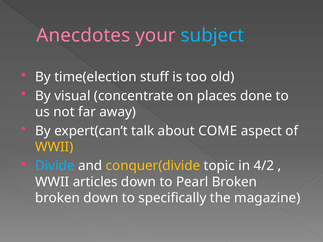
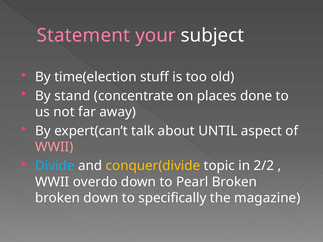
Anecdotes: Anecdotes -> Statement
subject colour: light blue -> white
visual: visual -> stand
COME: COME -> UNTIL
WWII at (54, 147) colour: yellow -> pink
4/2: 4/2 -> 2/2
articles: articles -> overdo
